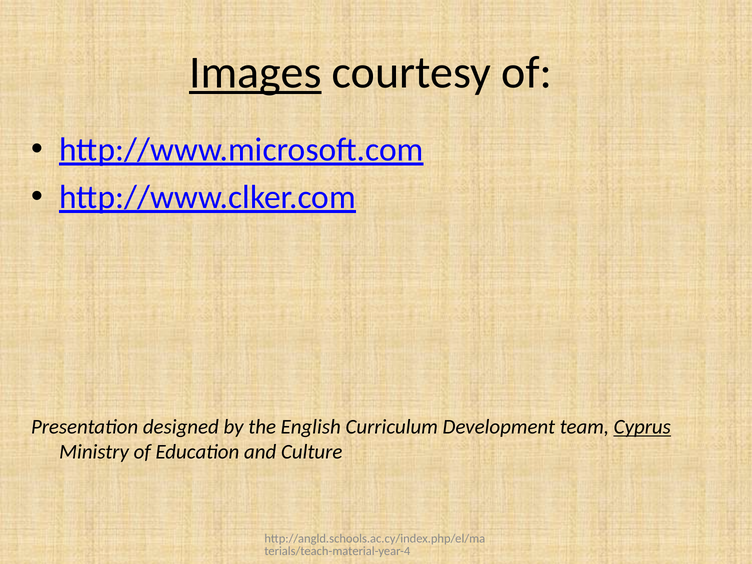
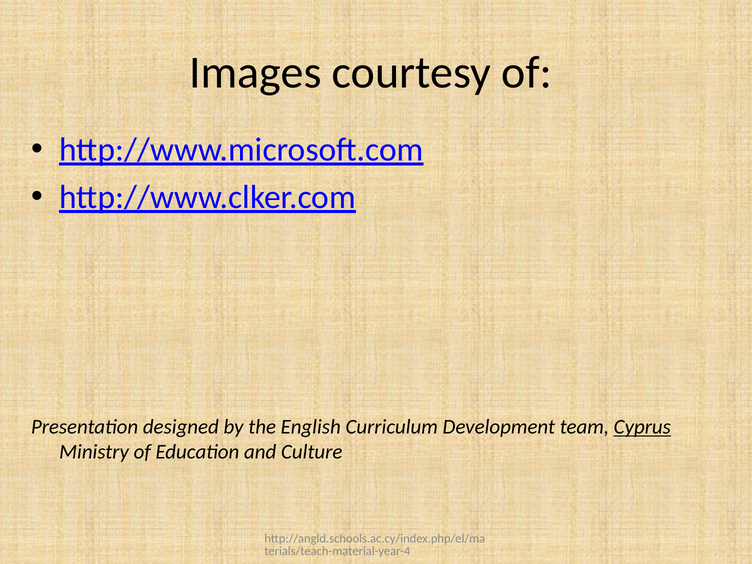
Images underline: present -> none
